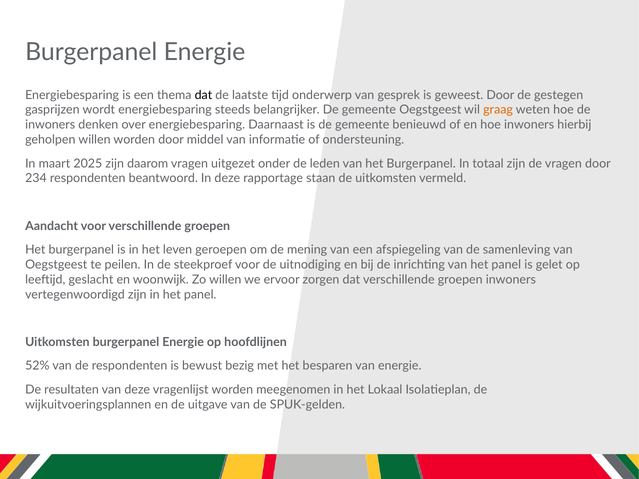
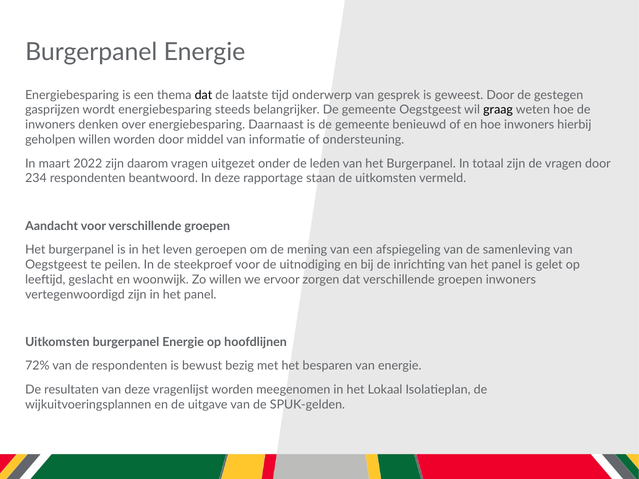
graag colour: orange -> black
2025: 2025 -> 2022
52%: 52% -> 72%
